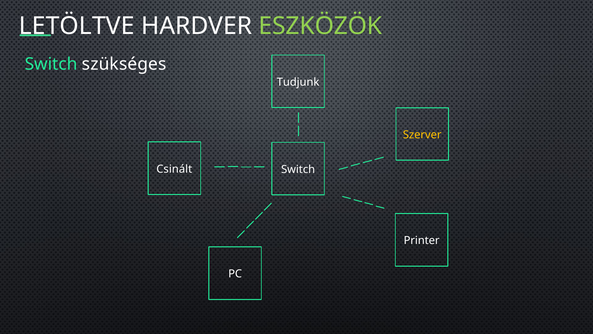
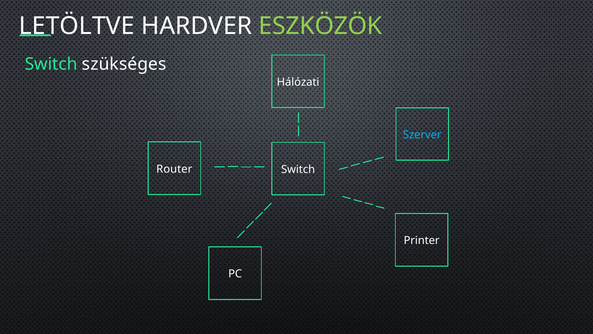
Tudjunk: Tudjunk -> Hálózati
Szerver colour: yellow -> light blue
Csinált: Csinált -> Router
